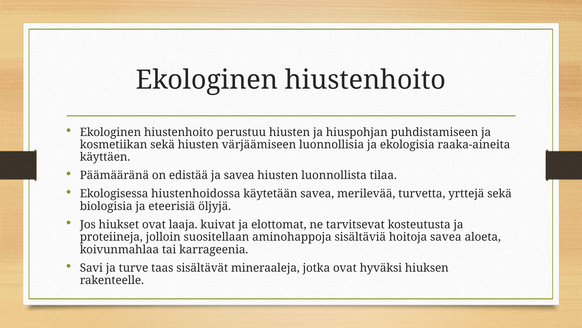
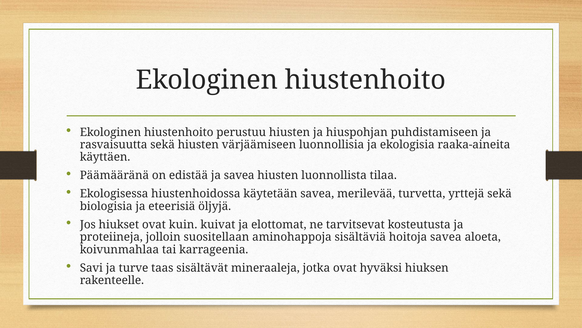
kosmetiikan: kosmetiikan -> rasvaisuutta
laaja: laaja -> kuin
